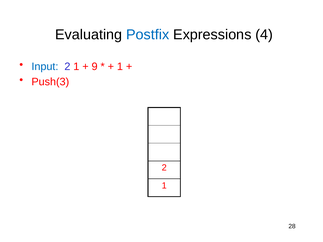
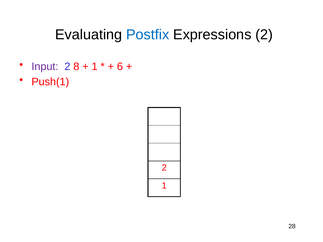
Expressions 4: 4 -> 2
Input colour: blue -> purple
1 at (76, 67): 1 -> 8
9 at (95, 67): 9 -> 1
1 at (120, 67): 1 -> 6
Push(3: Push(3 -> Push(1
